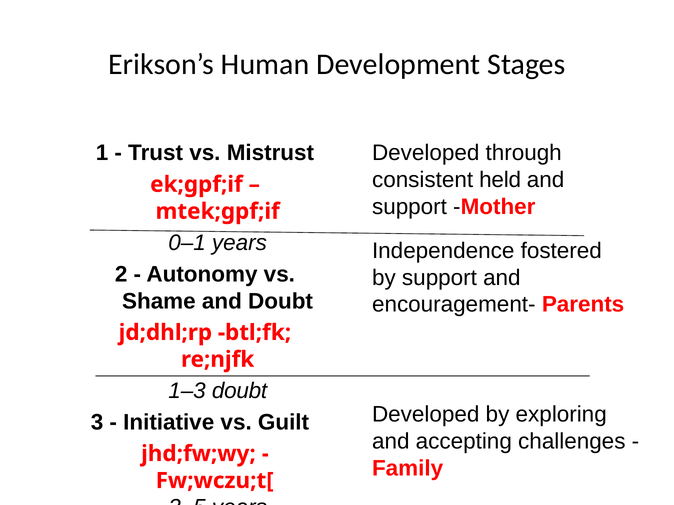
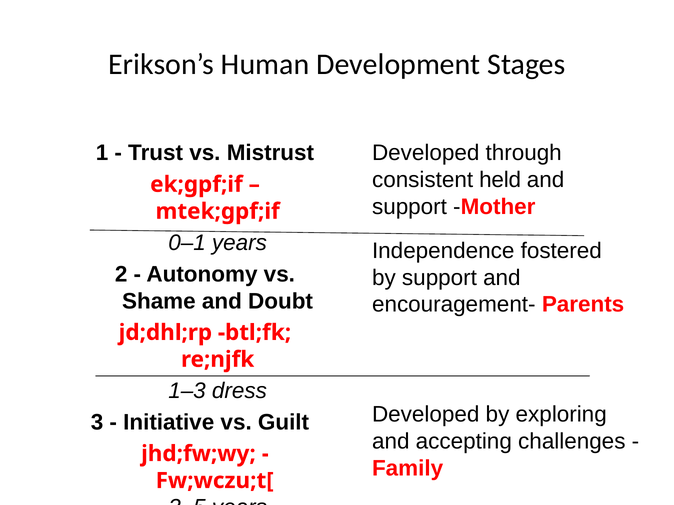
1–3 doubt: doubt -> dress
